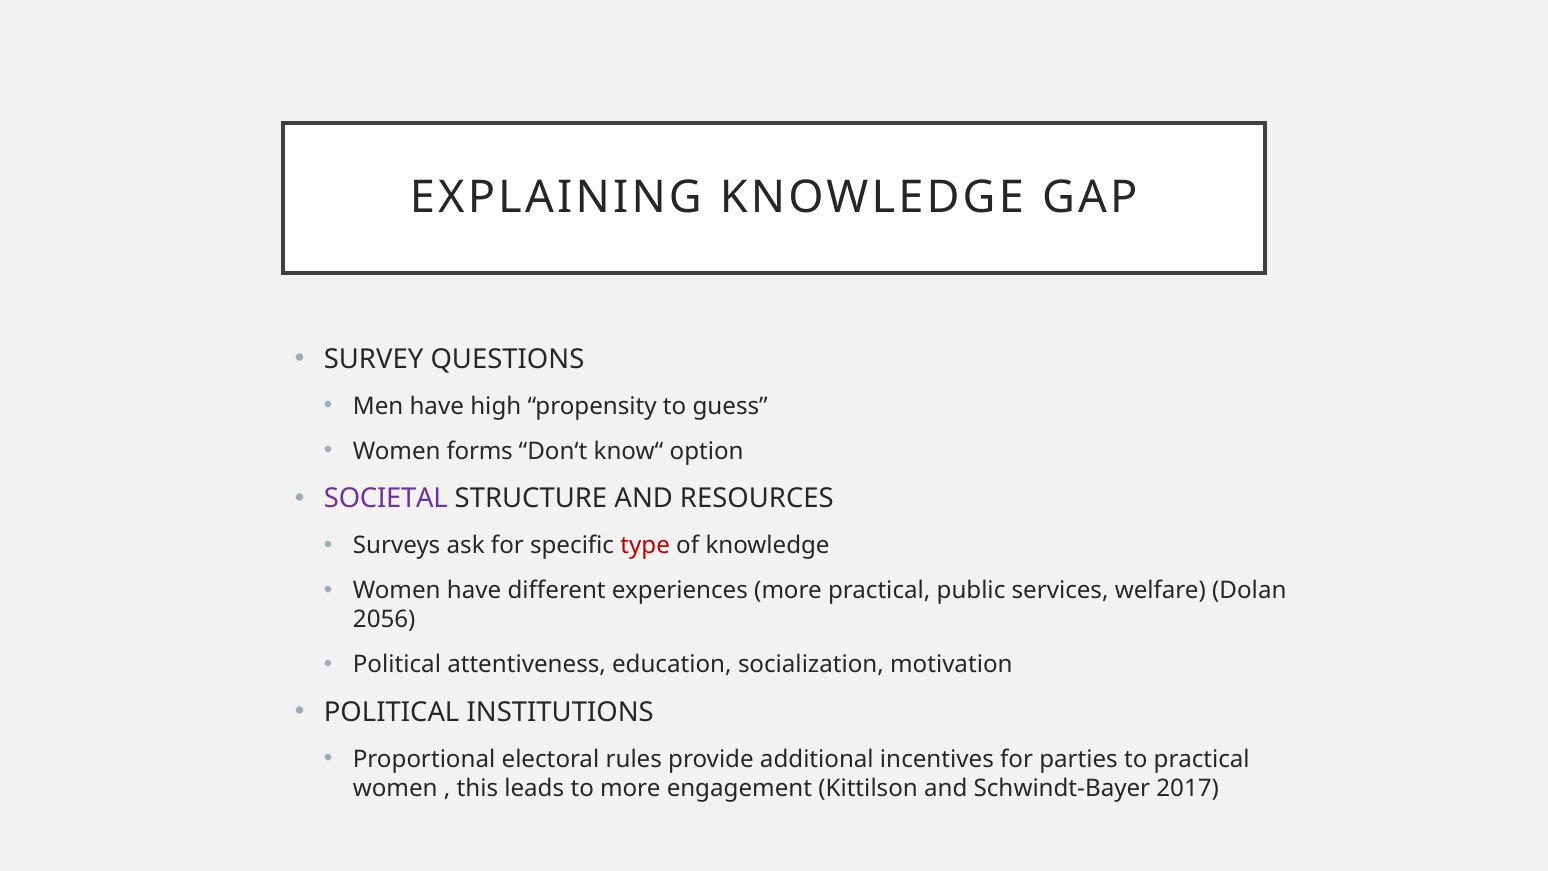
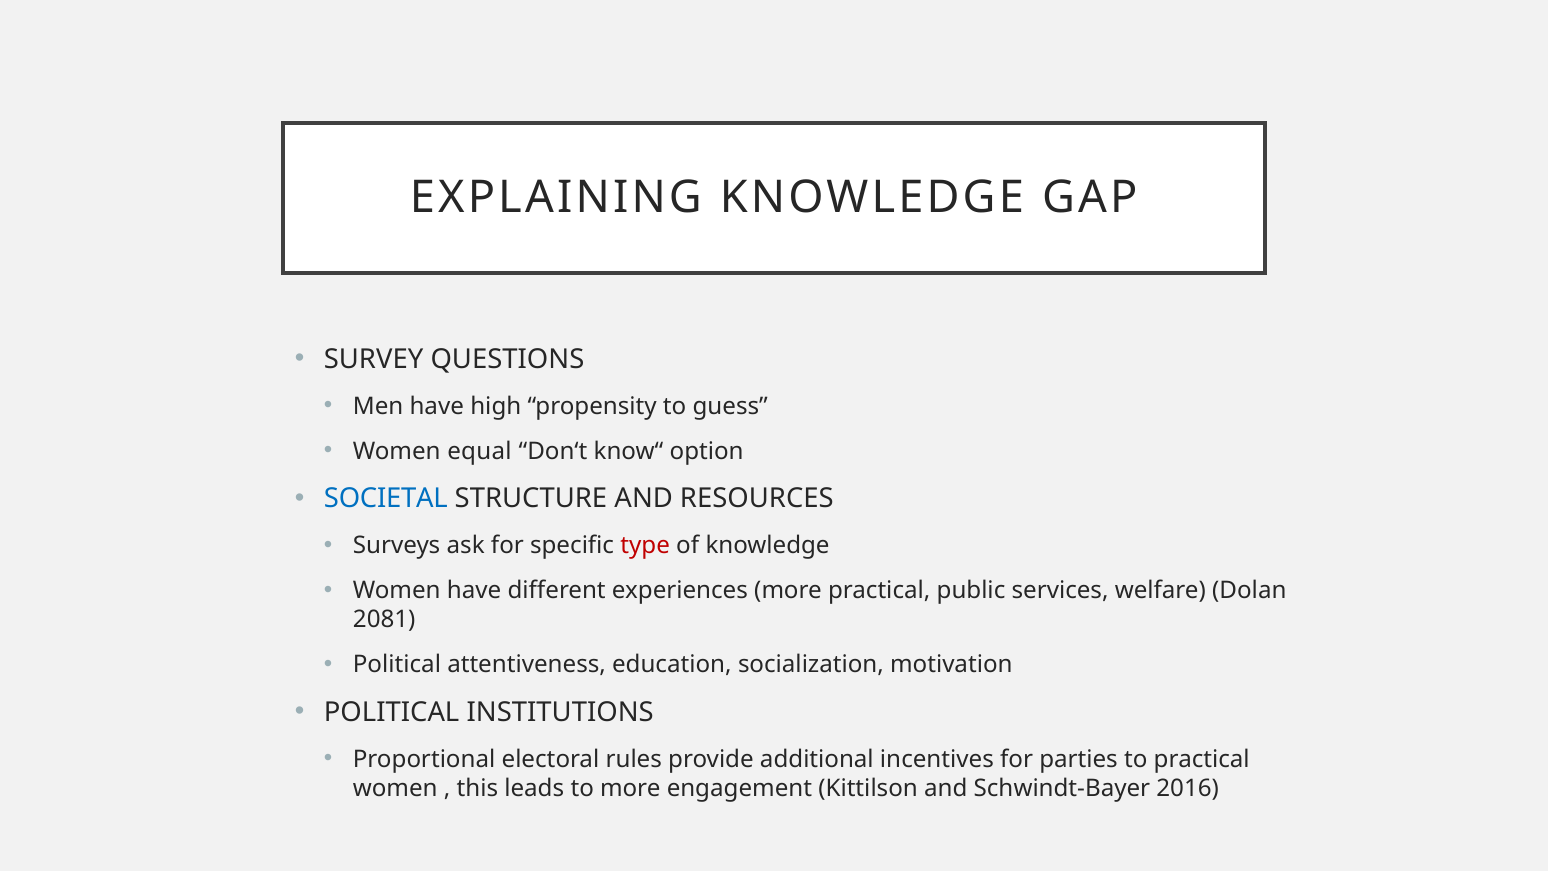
forms: forms -> equal
SOCIETAL colour: purple -> blue
2056: 2056 -> 2081
2017: 2017 -> 2016
